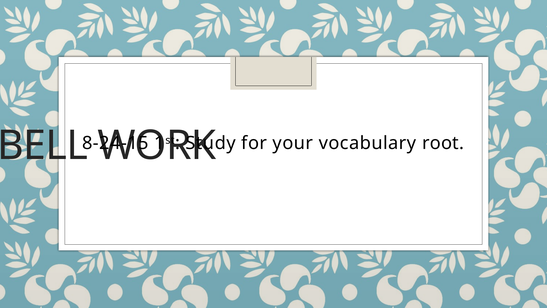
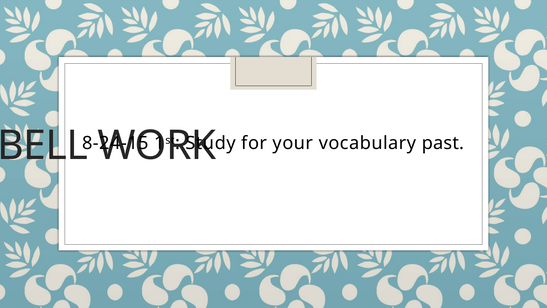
root: root -> past
